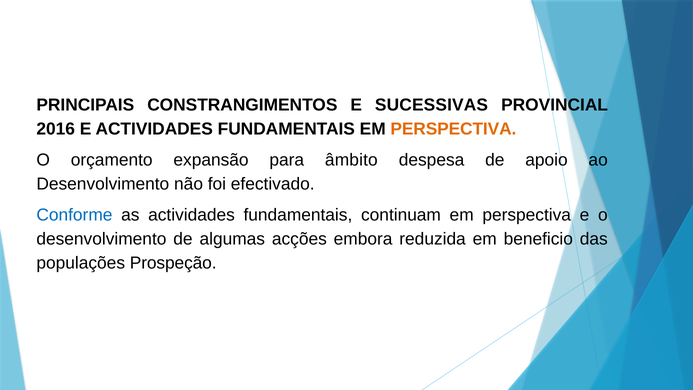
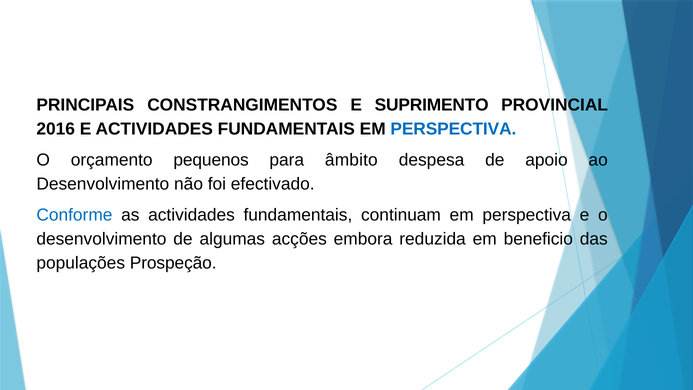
SUCESSIVAS: SUCESSIVAS -> SUPRIMENTO
PERSPECTIVA at (453, 129) colour: orange -> blue
expansão: expansão -> pequenos
